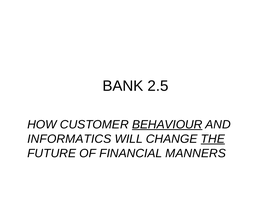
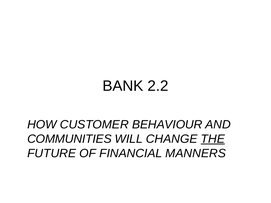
2.5: 2.5 -> 2.2
BEHAVIOUR underline: present -> none
INFORMATICS: INFORMATICS -> COMMUNITIES
